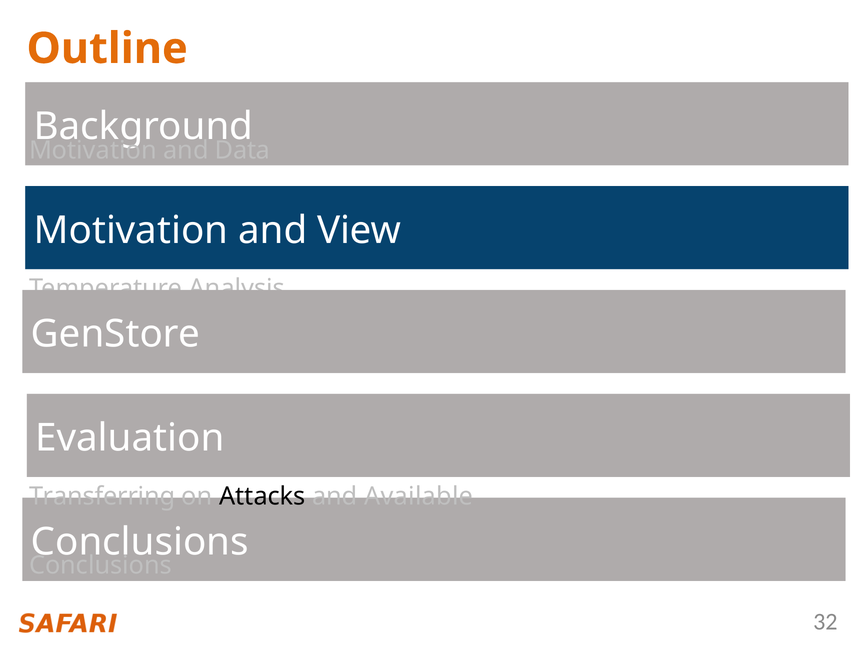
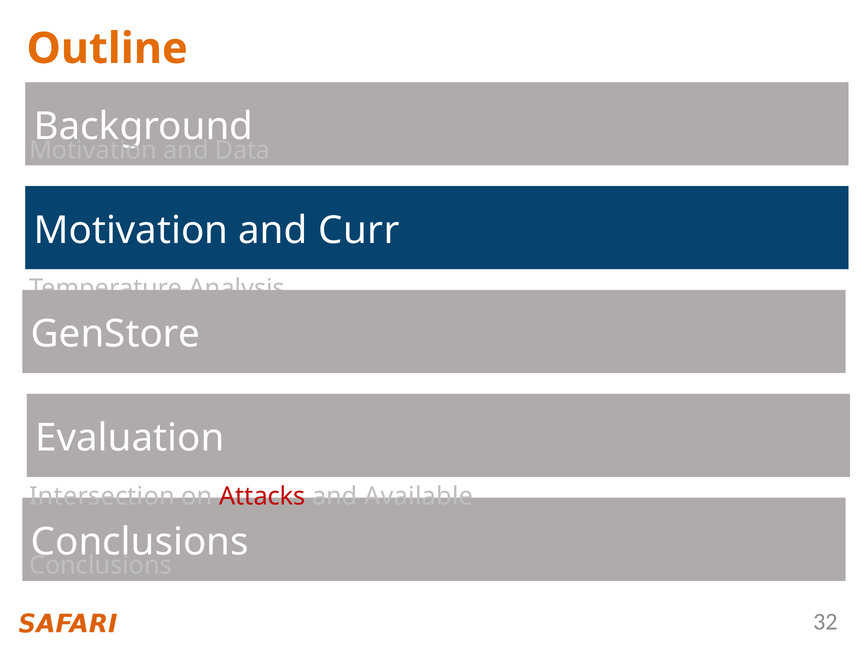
View: View -> Curr
Transferring: Transferring -> Intersection
Attacks colour: black -> red
